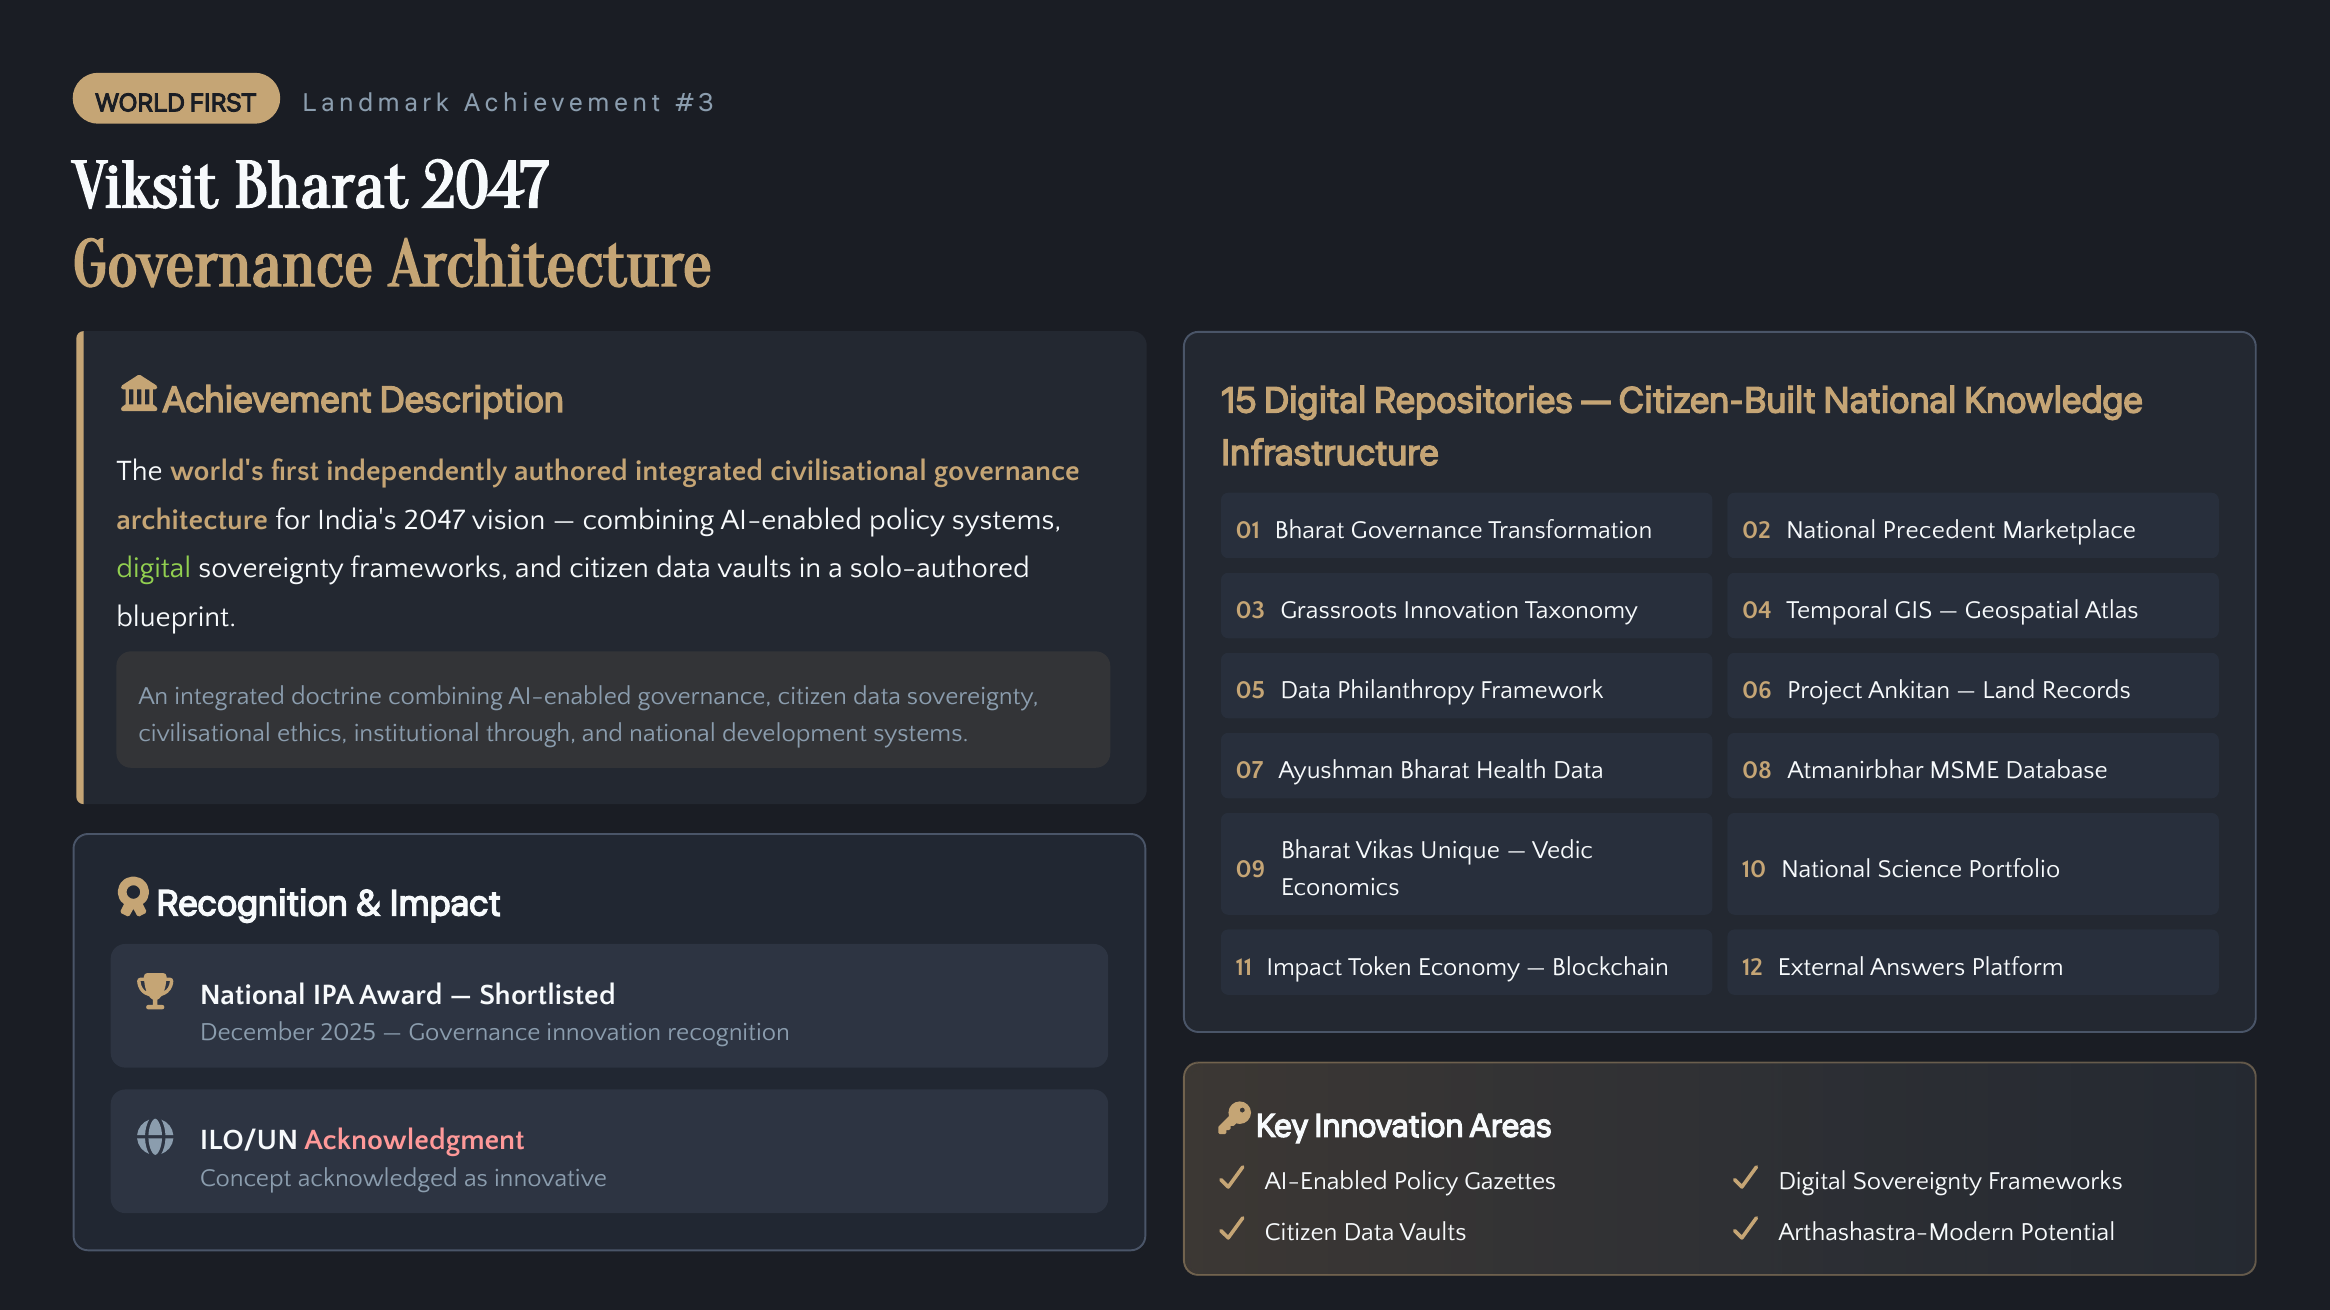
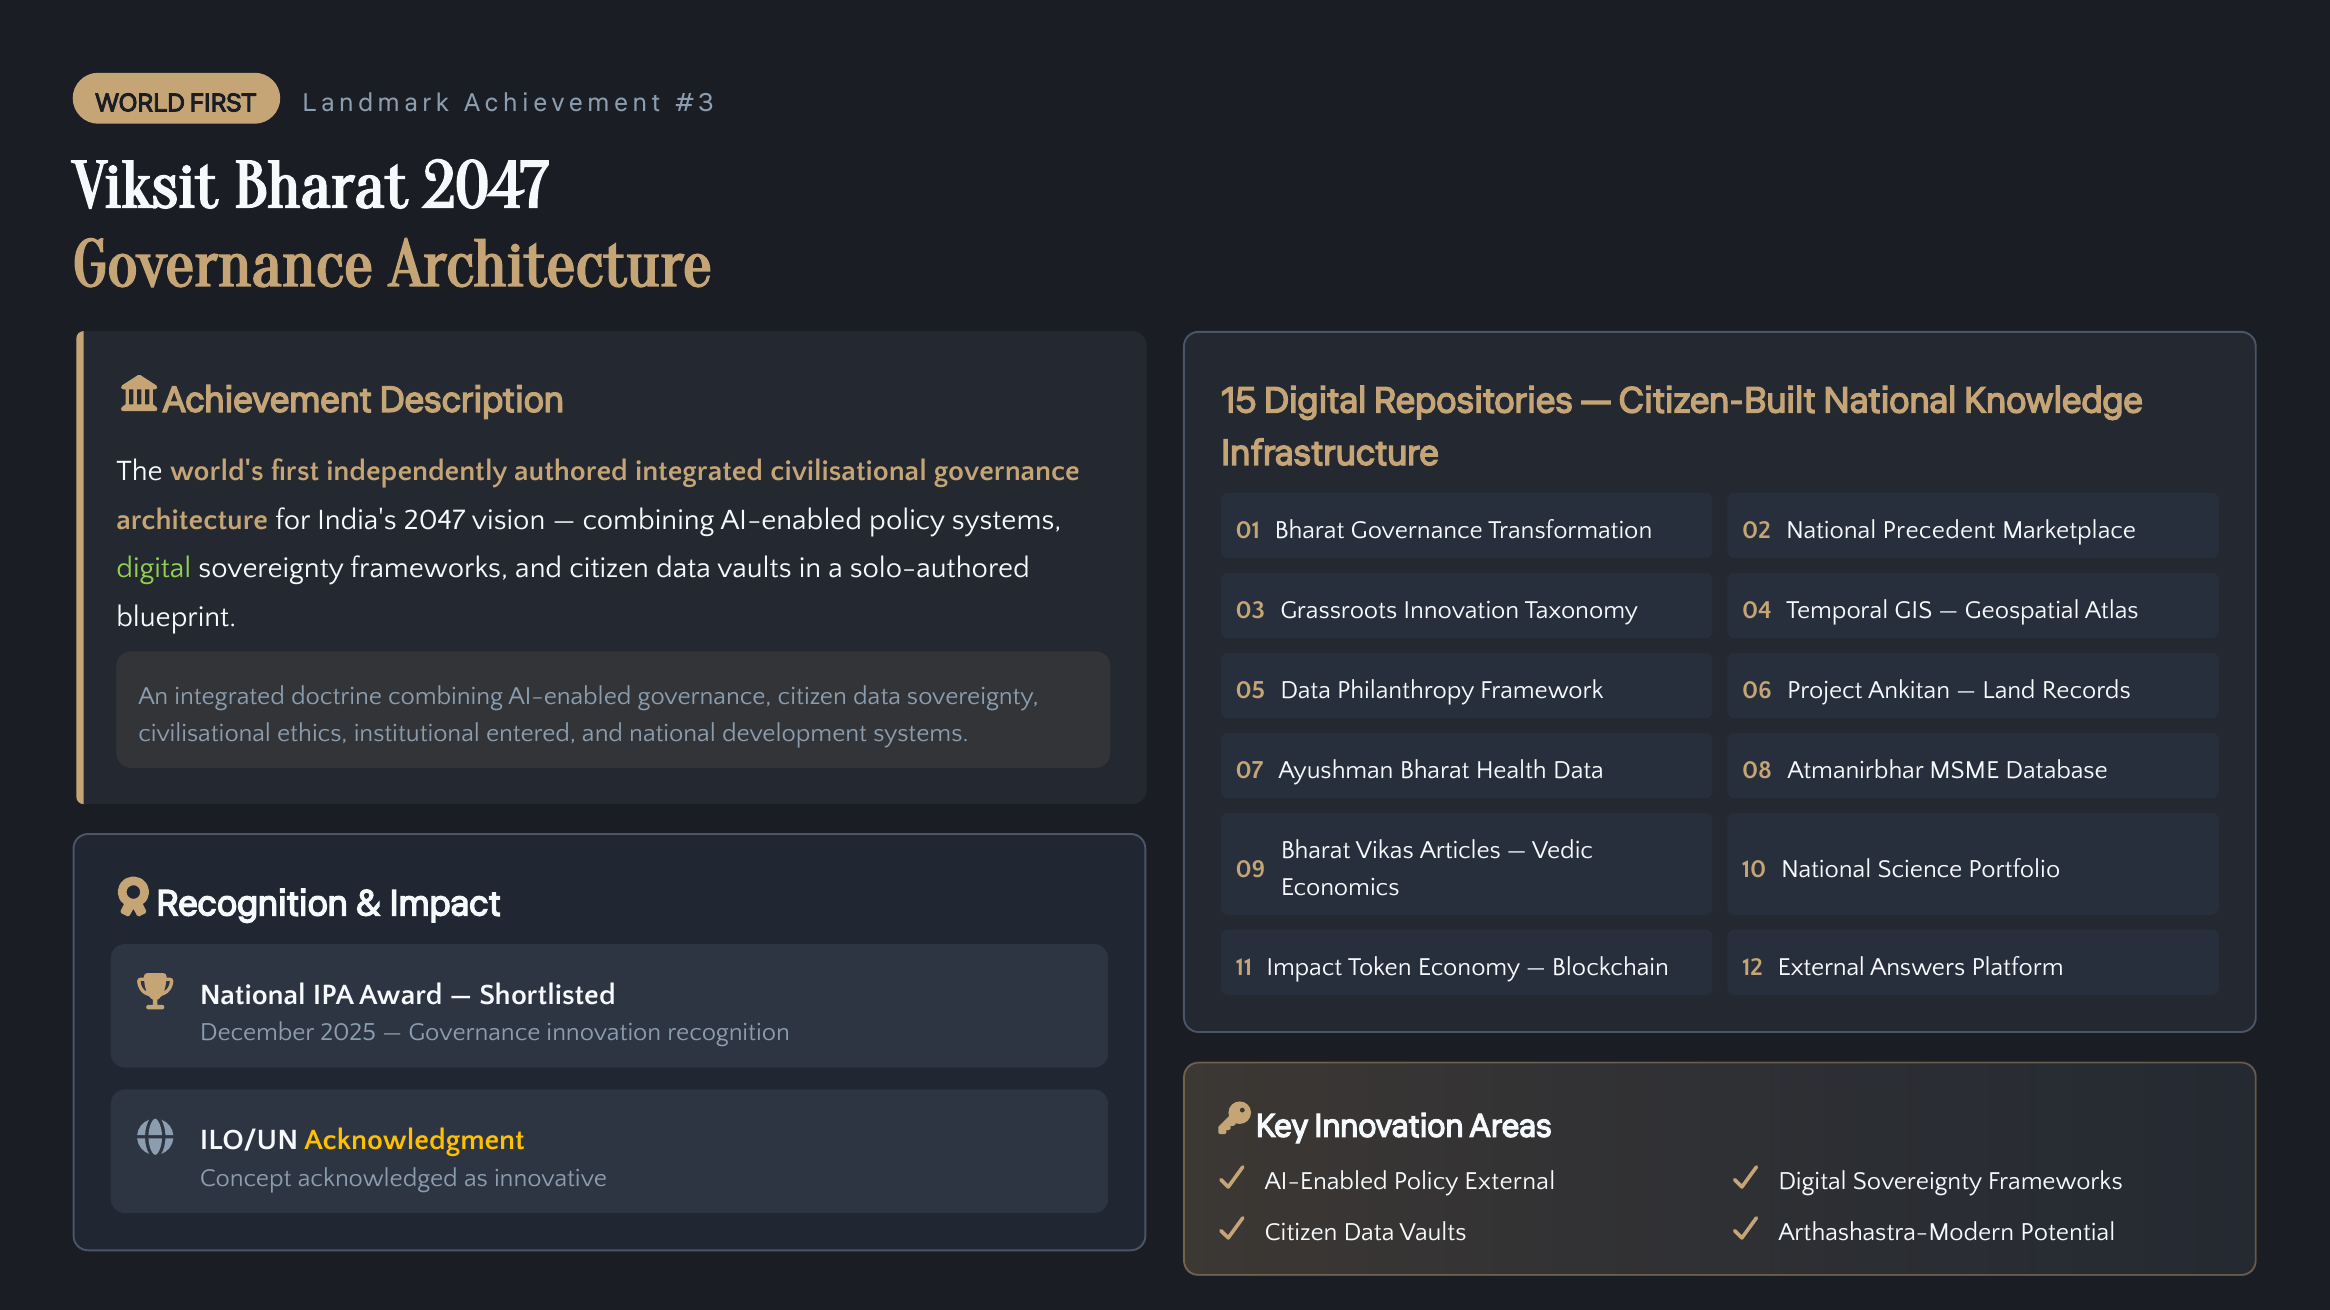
through: through -> entered
Unique: Unique -> Articles
Acknowledgment colour: pink -> yellow
Policy Gazettes: Gazettes -> External
